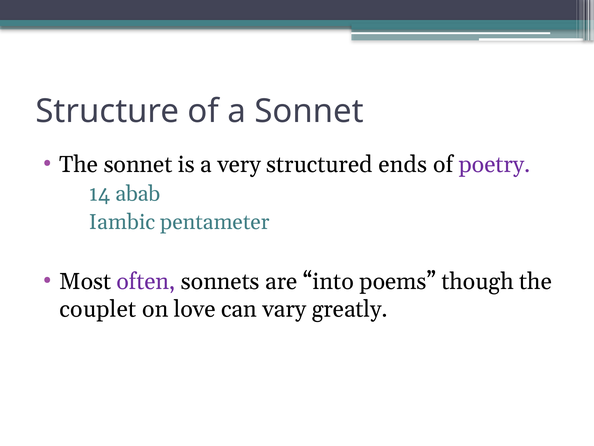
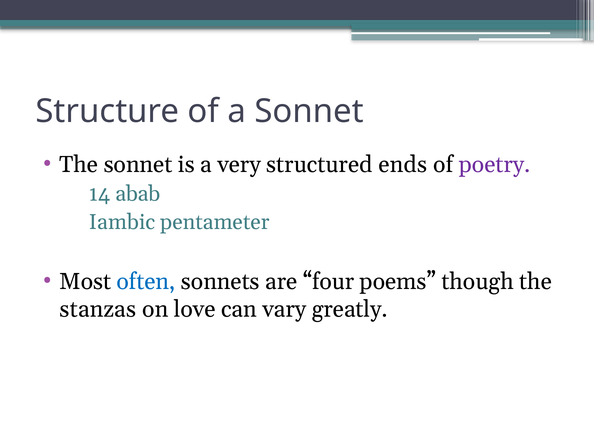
often colour: purple -> blue
into: into -> four
couplet: couplet -> stanzas
